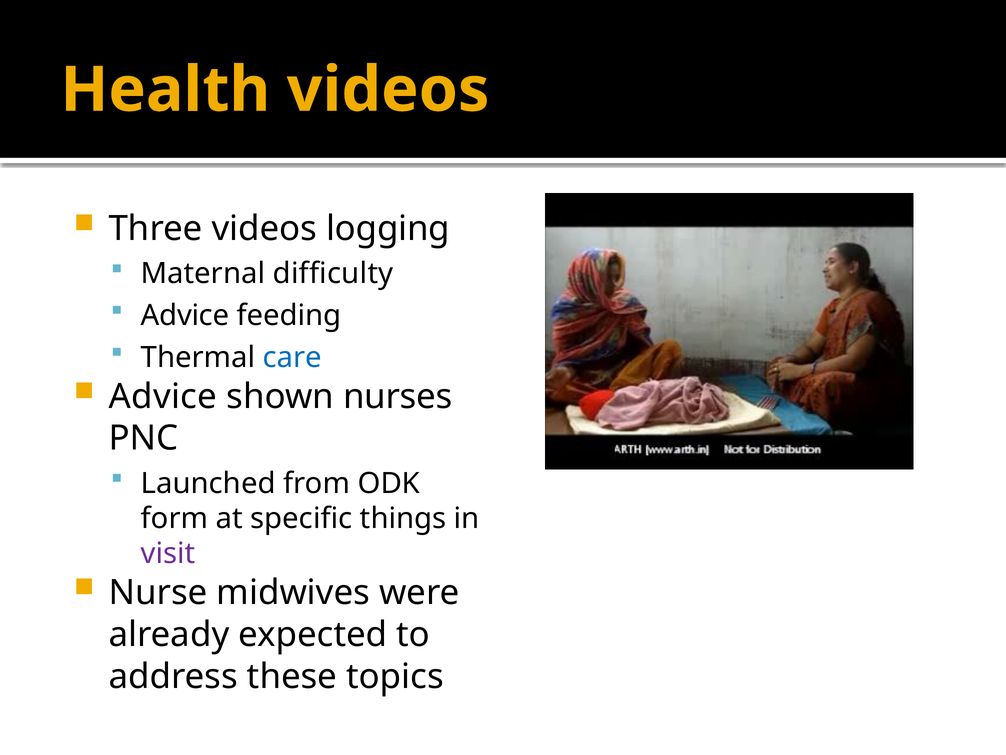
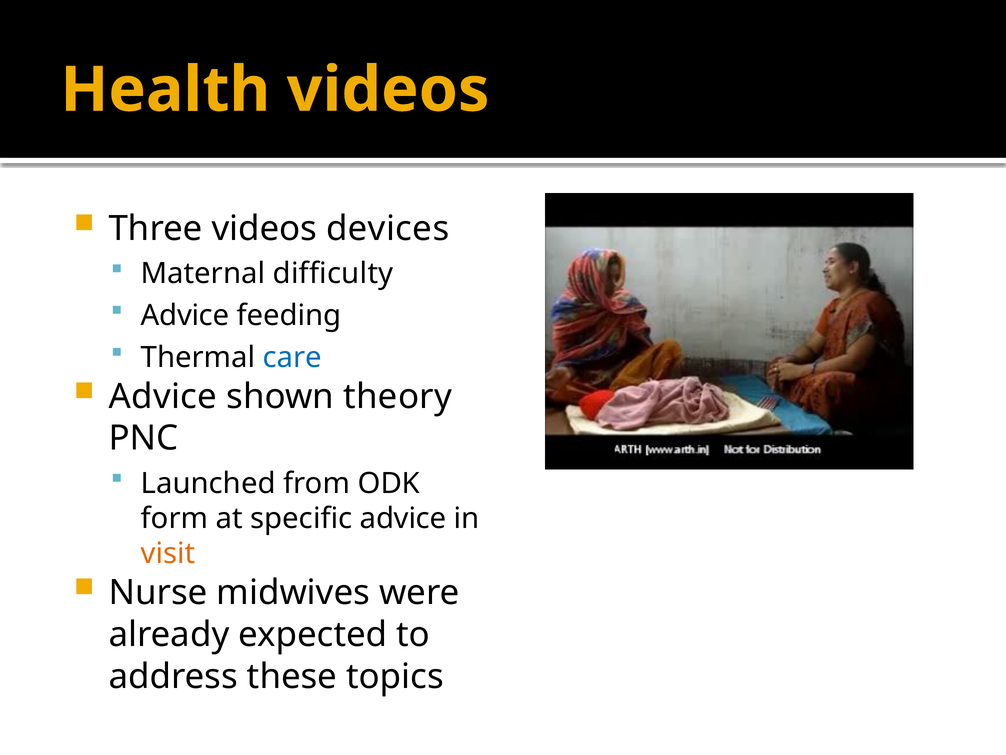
logging: logging -> devices
nurses: nurses -> theory
specific things: things -> advice
visit colour: purple -> orange
